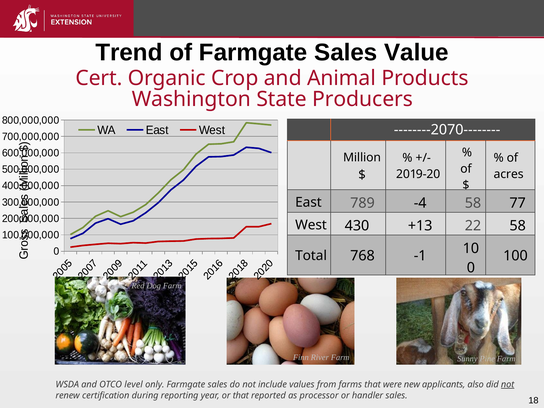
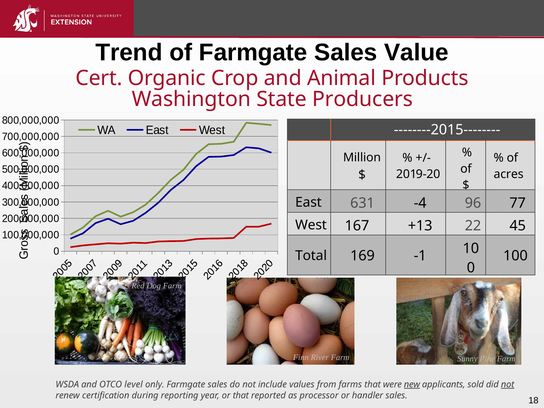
--------2070--------: --------2070-------- -> --------2015--------
789: 789 -> 631
-4 58: 58 -> 96
430: 430 -> 167
22 58: 58 -> 45
768: 768 -> 169
new underline: none -> present
also: also -> sold
